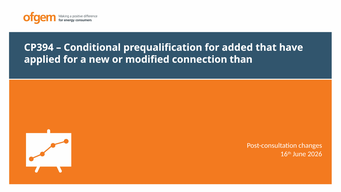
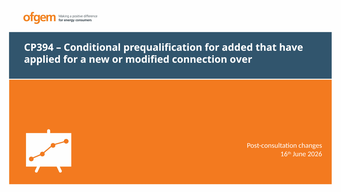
than: than -> over
